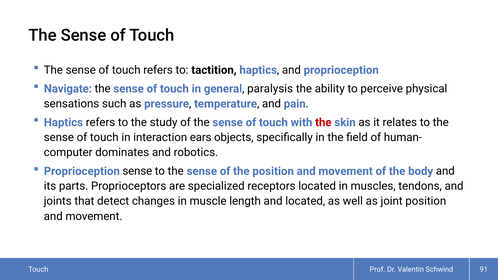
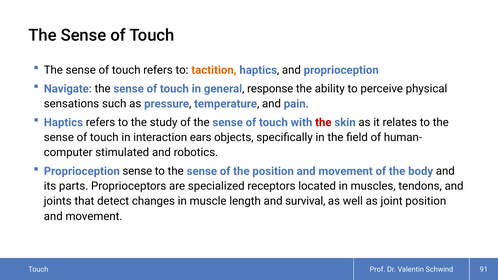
tactition colour: black -> orange
paralysis: paralysis -> response
dominates: dominates -> stimulated
and located: located -> survival
